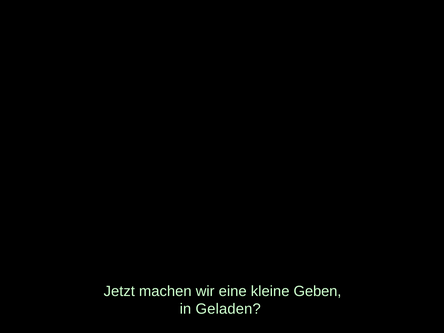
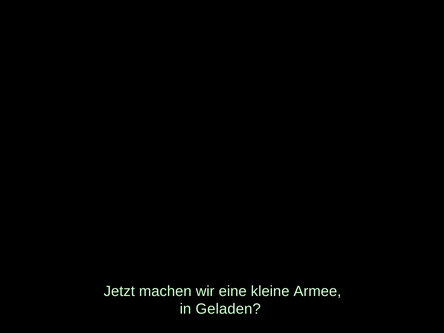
Geben: Geben -> Armee
